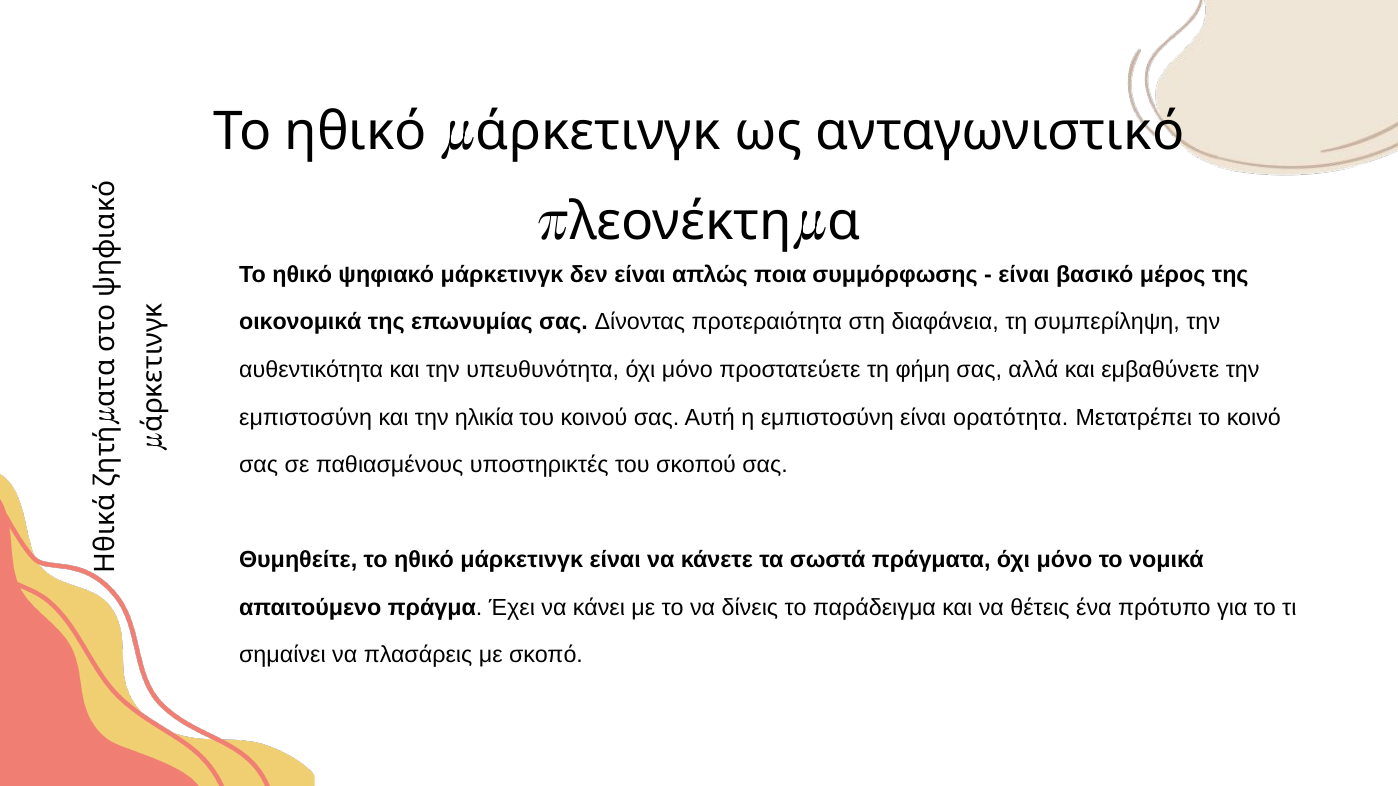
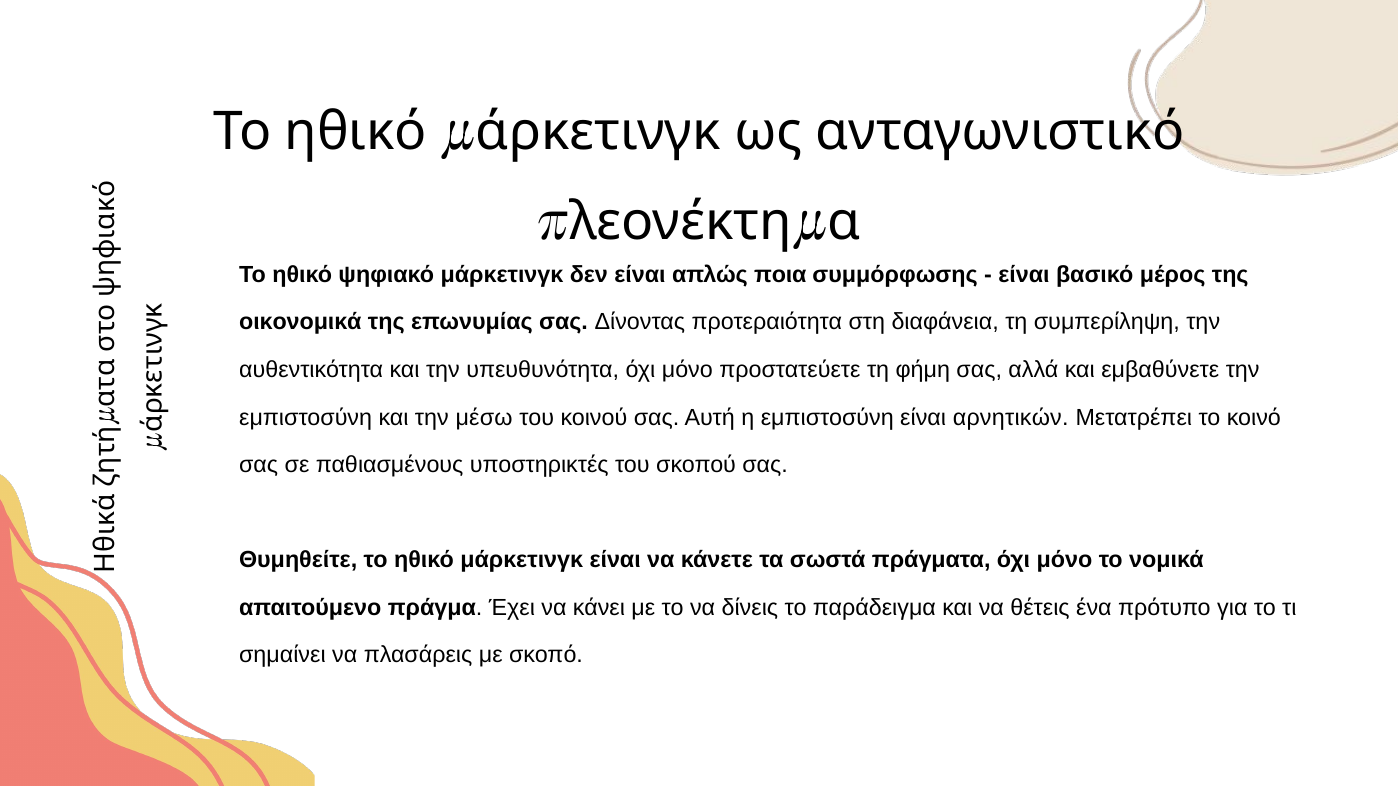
ηλικία: ηλικία -> μέσω
ορατότητα: ορατότητα -> αρνητικών
